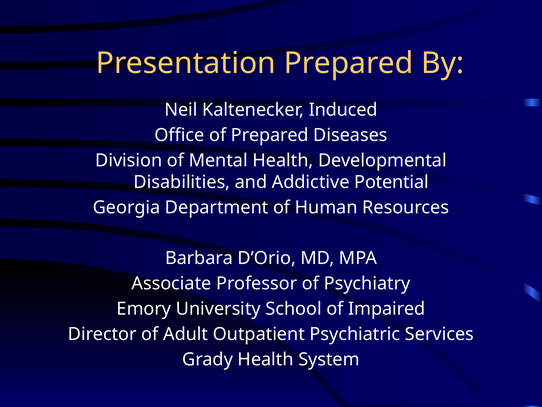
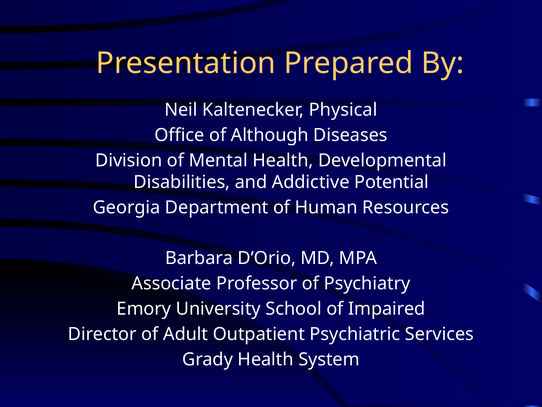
Induced: Induced -> Physical
of Prepared: Prepared -> Although
